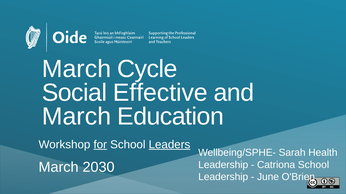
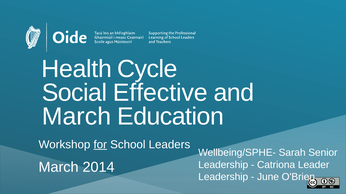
March at (76, 69): March -> Health
Leaders underline: present -> none
Health: Health -> Senior
Catriona School: School -> Leader
2030: 2030 -> 2014
